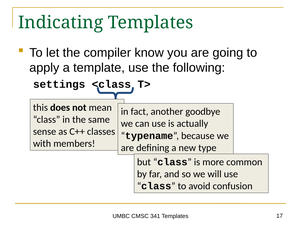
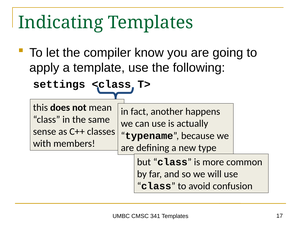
goodbye: goodbye -> happens
